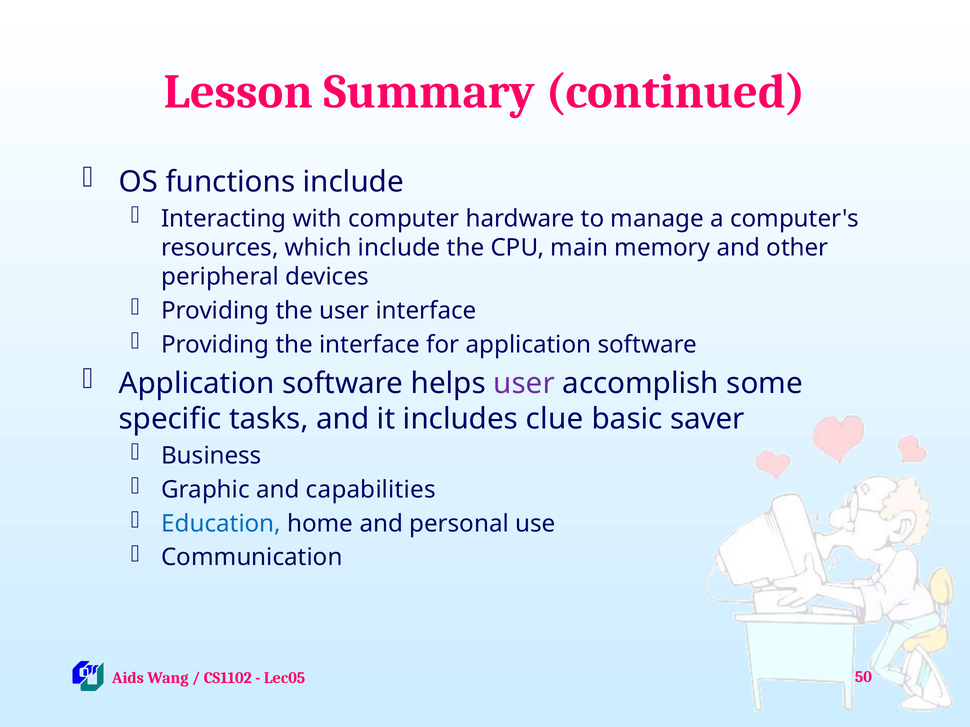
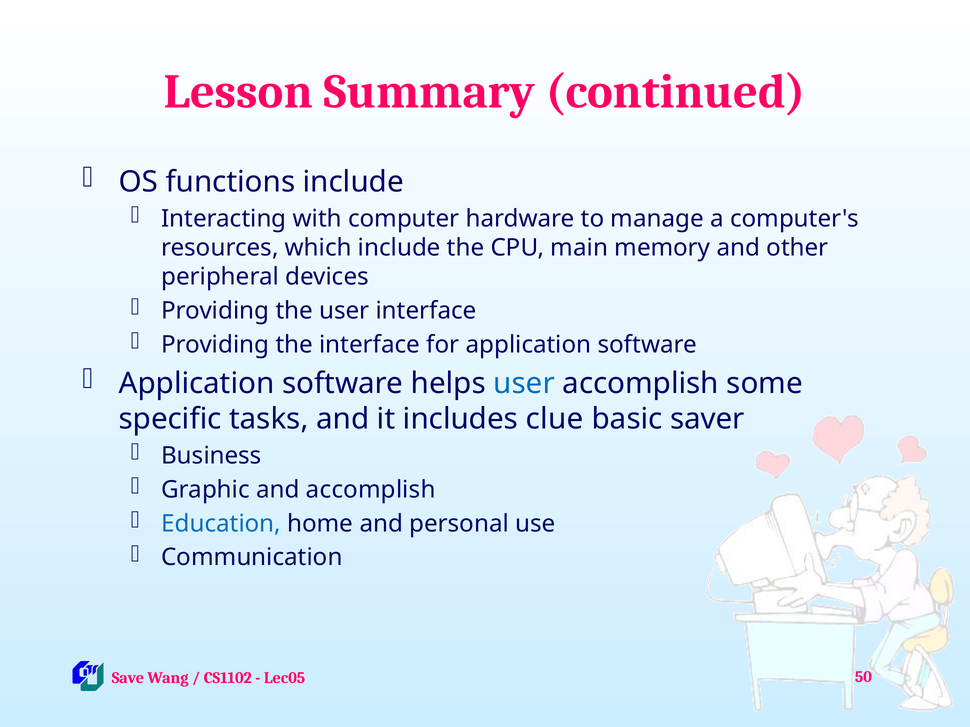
user at (524, 384) colour: purple -> blue
and capabilities: capabilities -> accomplish
Aids: Aids -> Save
